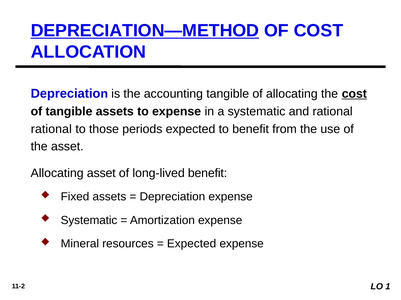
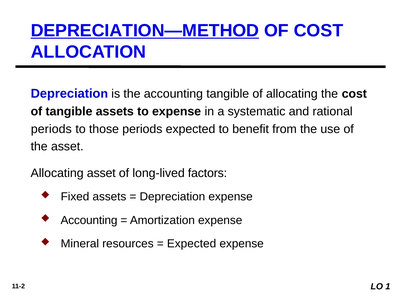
cost at (354, 94) underline: present -> none
rational at (51, 129): rational -> periods
long-lived benefit: benefit -> factors
Systematic at (89, 221): Systematic -> Accounting
